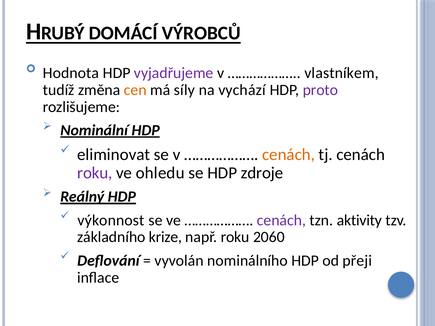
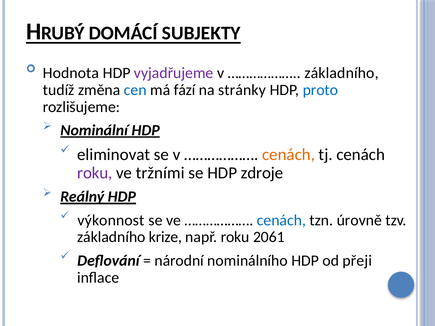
VÝROBCŮ: VÝROBCŮ -> SUBJEKTY
vlastníkem at (342, 73): vlastníkem -> základního
cen colour: orange -> blue
síly: síly -> fází
vychází: vychází -> stránky
proto colour: purple -> blue
ohledu: ohledu -> tržními
cenách at (281, 220) colour: purple -> blue
aktivity: aktivity -> úrovně
2060: 2060 -> 2061
vyvolán: vyvolán -> národní
